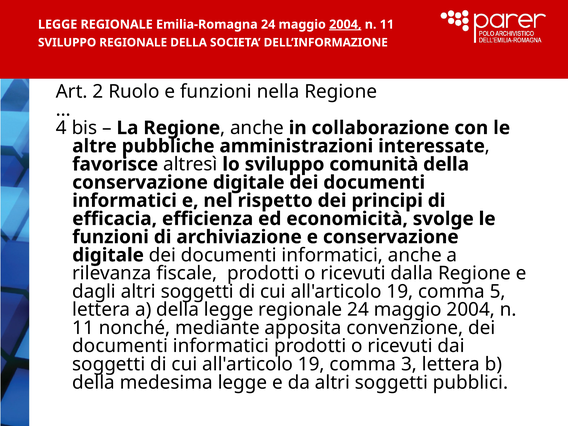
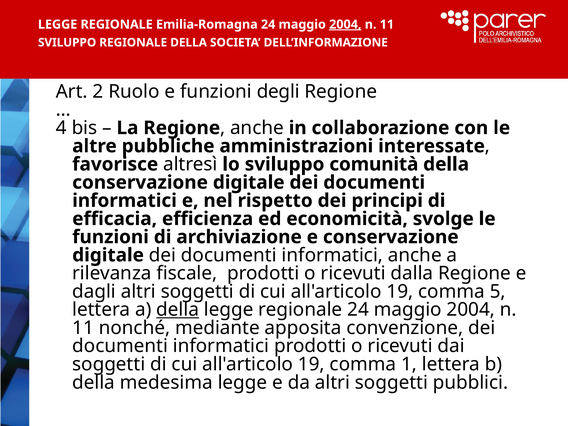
nella: nella -> degli
della at (178, 310) underline: none -> present
3: 3 -> 1
